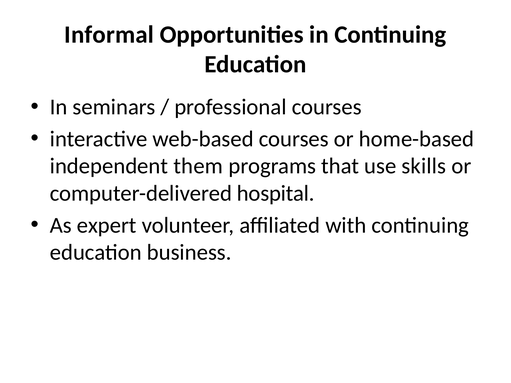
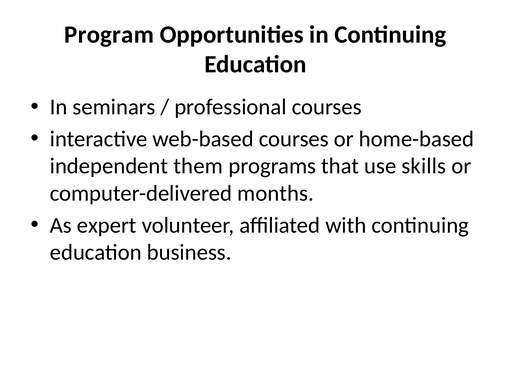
Informal: Informal -> Program
hospital: hospital -> months
